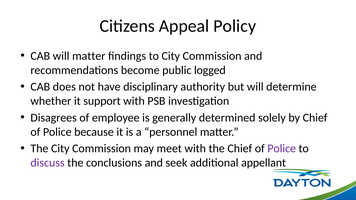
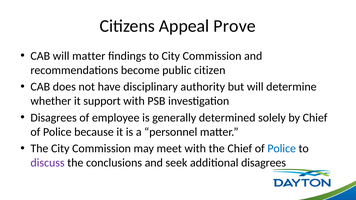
Policy: Policy -> Prove
logged: logged -> citizen
Police at (282, 149) colour: purple -> blue
additional appellant: appellant -> disagrees
